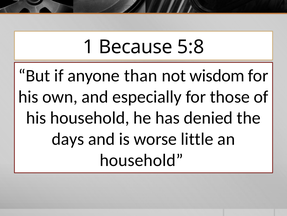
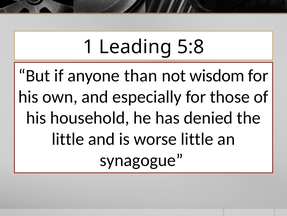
Because: Because -> Leading
days at (68, 139): days -> little
household at (141, 160): household -> synagogue
